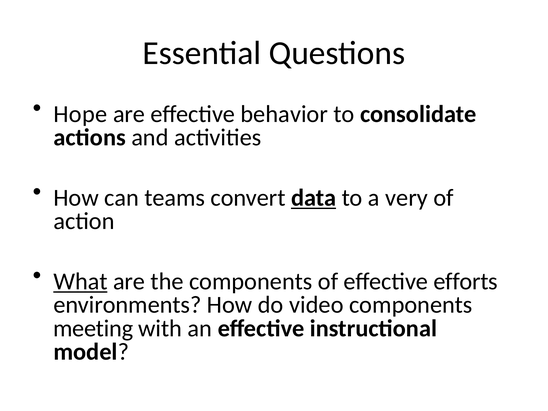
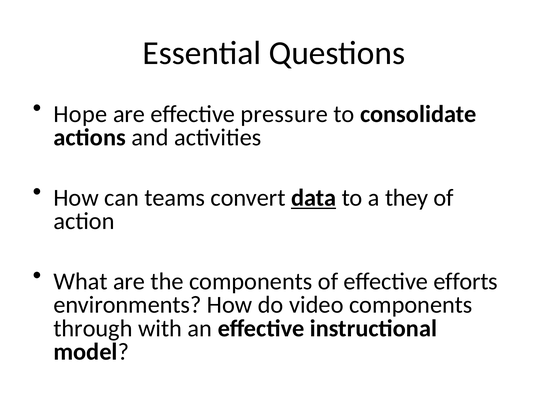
behavior: behavior -> pressure
very: very -> they
What underline: present -> none
meeting: meeting -> through
